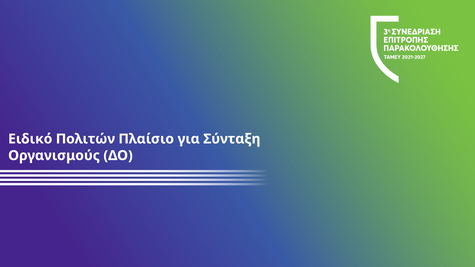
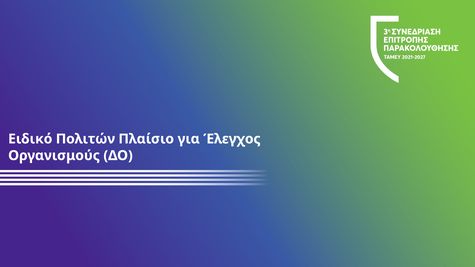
Σύνταξη: Σύνταξη -> Έλεγχος
